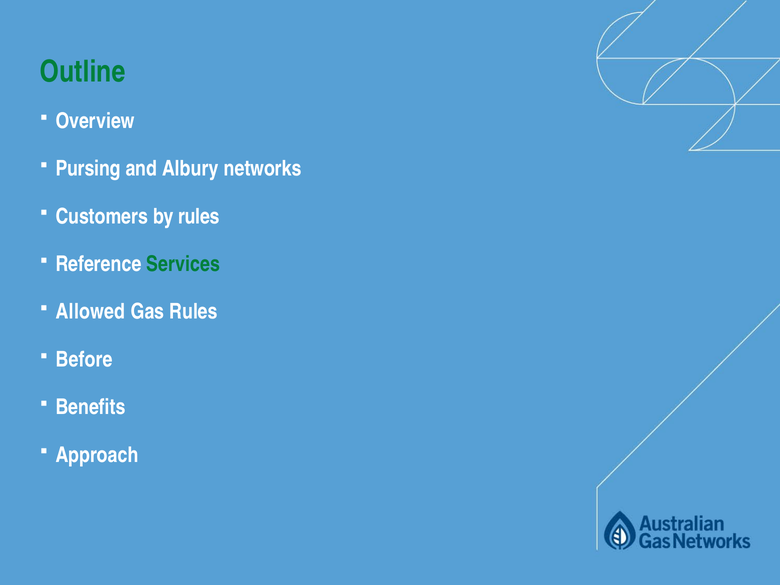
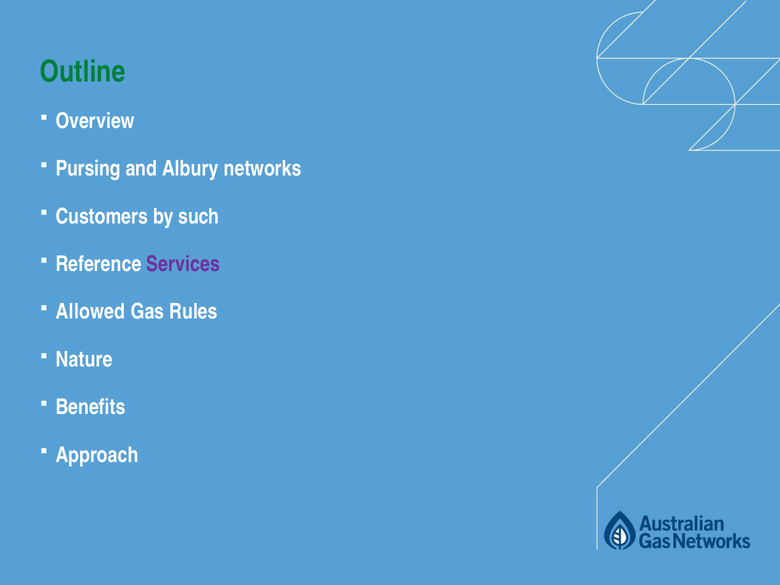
by rules: rules -> such
Services colour: green -> purple
Before: Before -> Nature
